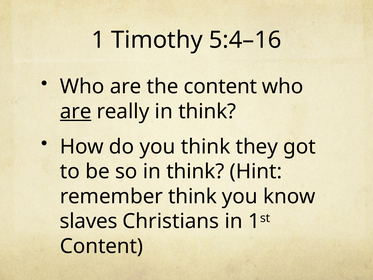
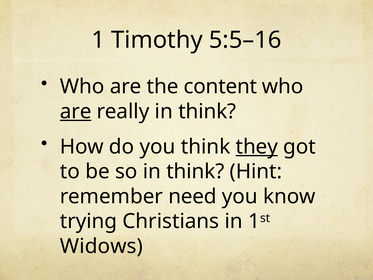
5:4–16: 5:4–16 -> 5:5–16
they underline: none -> present
remember think: think -> need
slaves: slaves -> trying
Content at (102, 246): Content -> Widows
